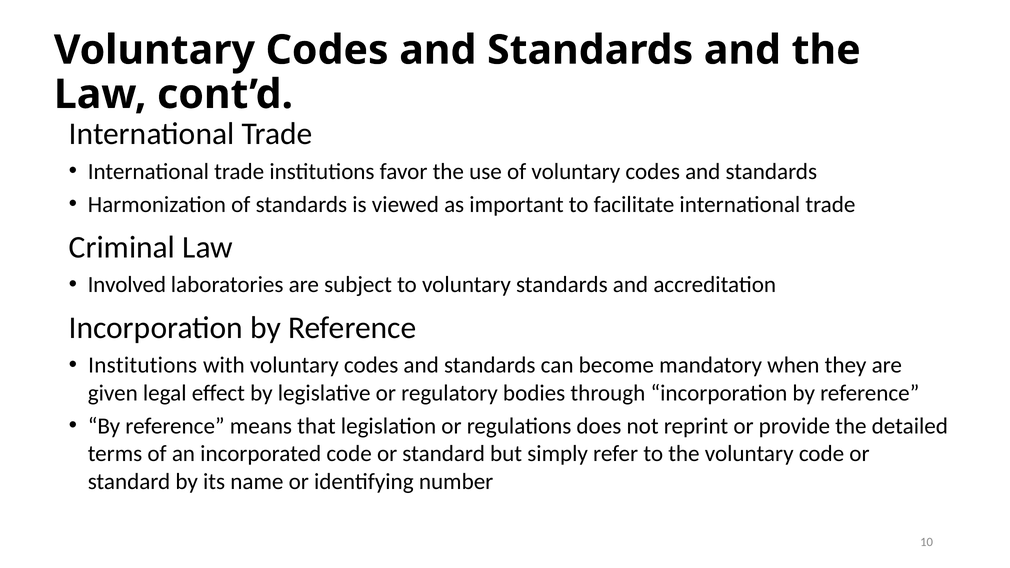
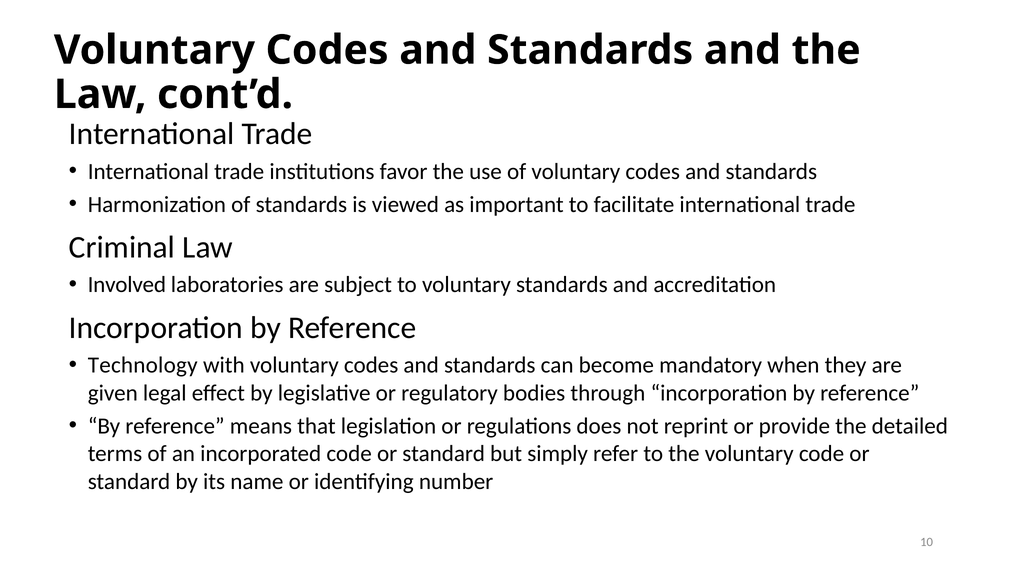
Institutions at (143, 365): Institutions -> Technology
